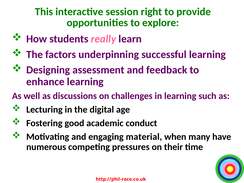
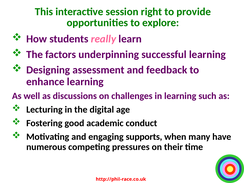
material: material -> supports
